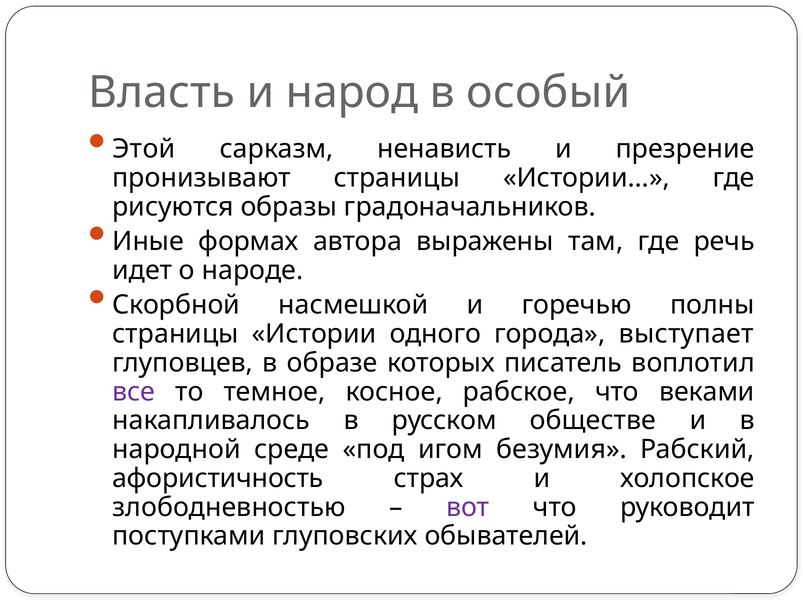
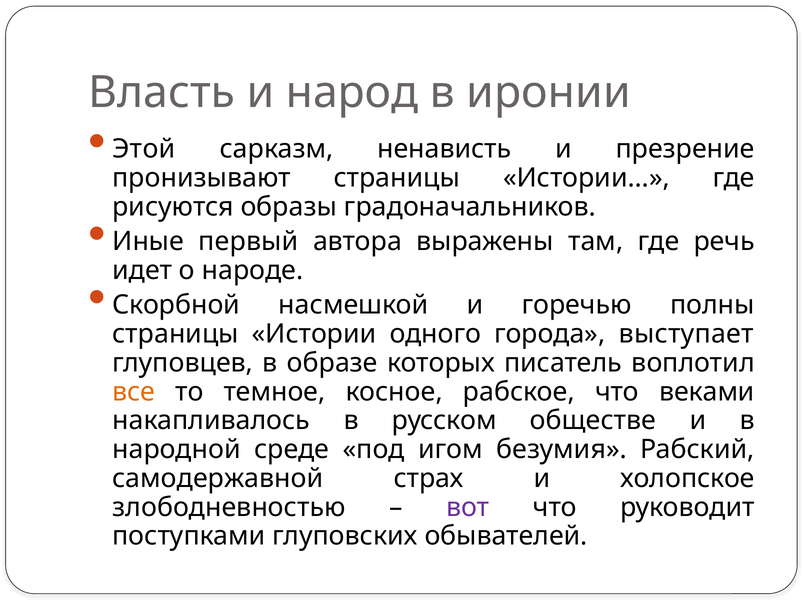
особый: особый -> иронии
формах: формах -> первый
все colour: purple -> orange
афористичность: афористичность -> самодержавной
